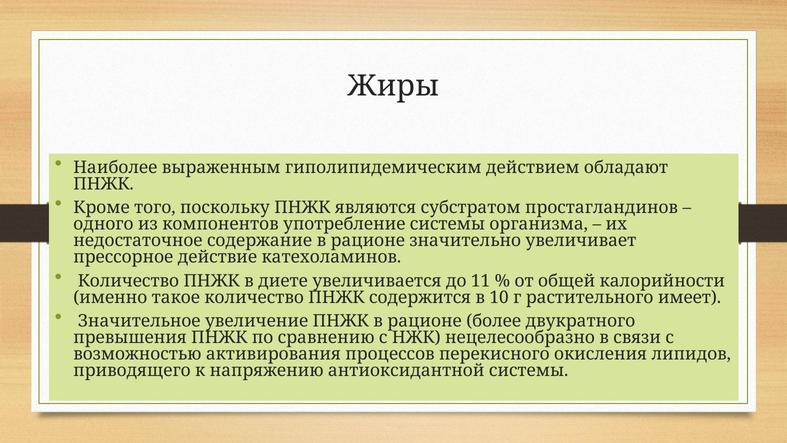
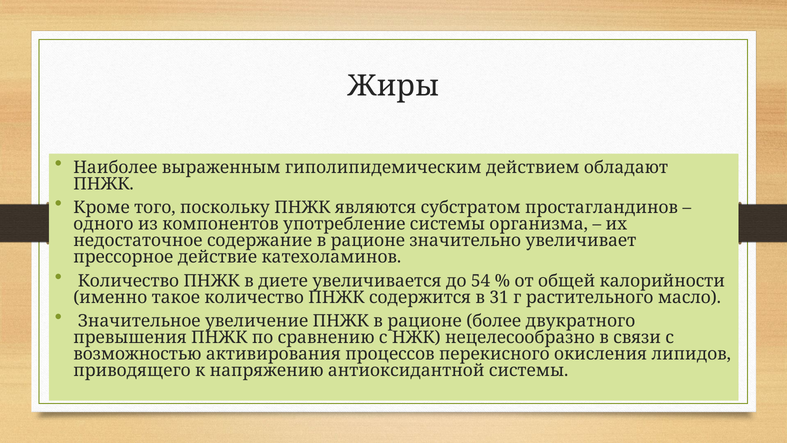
11: 11 -> 54
10: 10 -> 31
имеет: имеет -> масло
